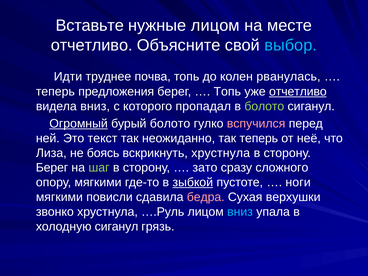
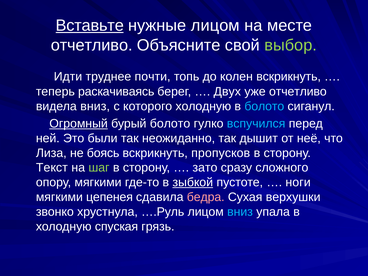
Вставьте underline: none -> present
выбор colour: light blue -> light green
почва: почва -> почти
колен рванулась: рванулась -> вскрикнуть
предложения: предложения -> раскачиваясь
Топь at (227, 92): Топь -> Двух
отчетливо at (298, 92) underline: present -> none
которого пропадал: пропадал -> холодную
болото at (264, 106) colour: light green -> light blue
вспучился colour: pink -> light blue
текст: текст -> были
так теперь: теперь -> дышит
вскрикнуть хрустнула: хрустнула -> пропусков
Берег at (52, 168): Берег -> Текст
повисли: повисли -> цепенея
холодную сиганул: сиганул -> спуская
